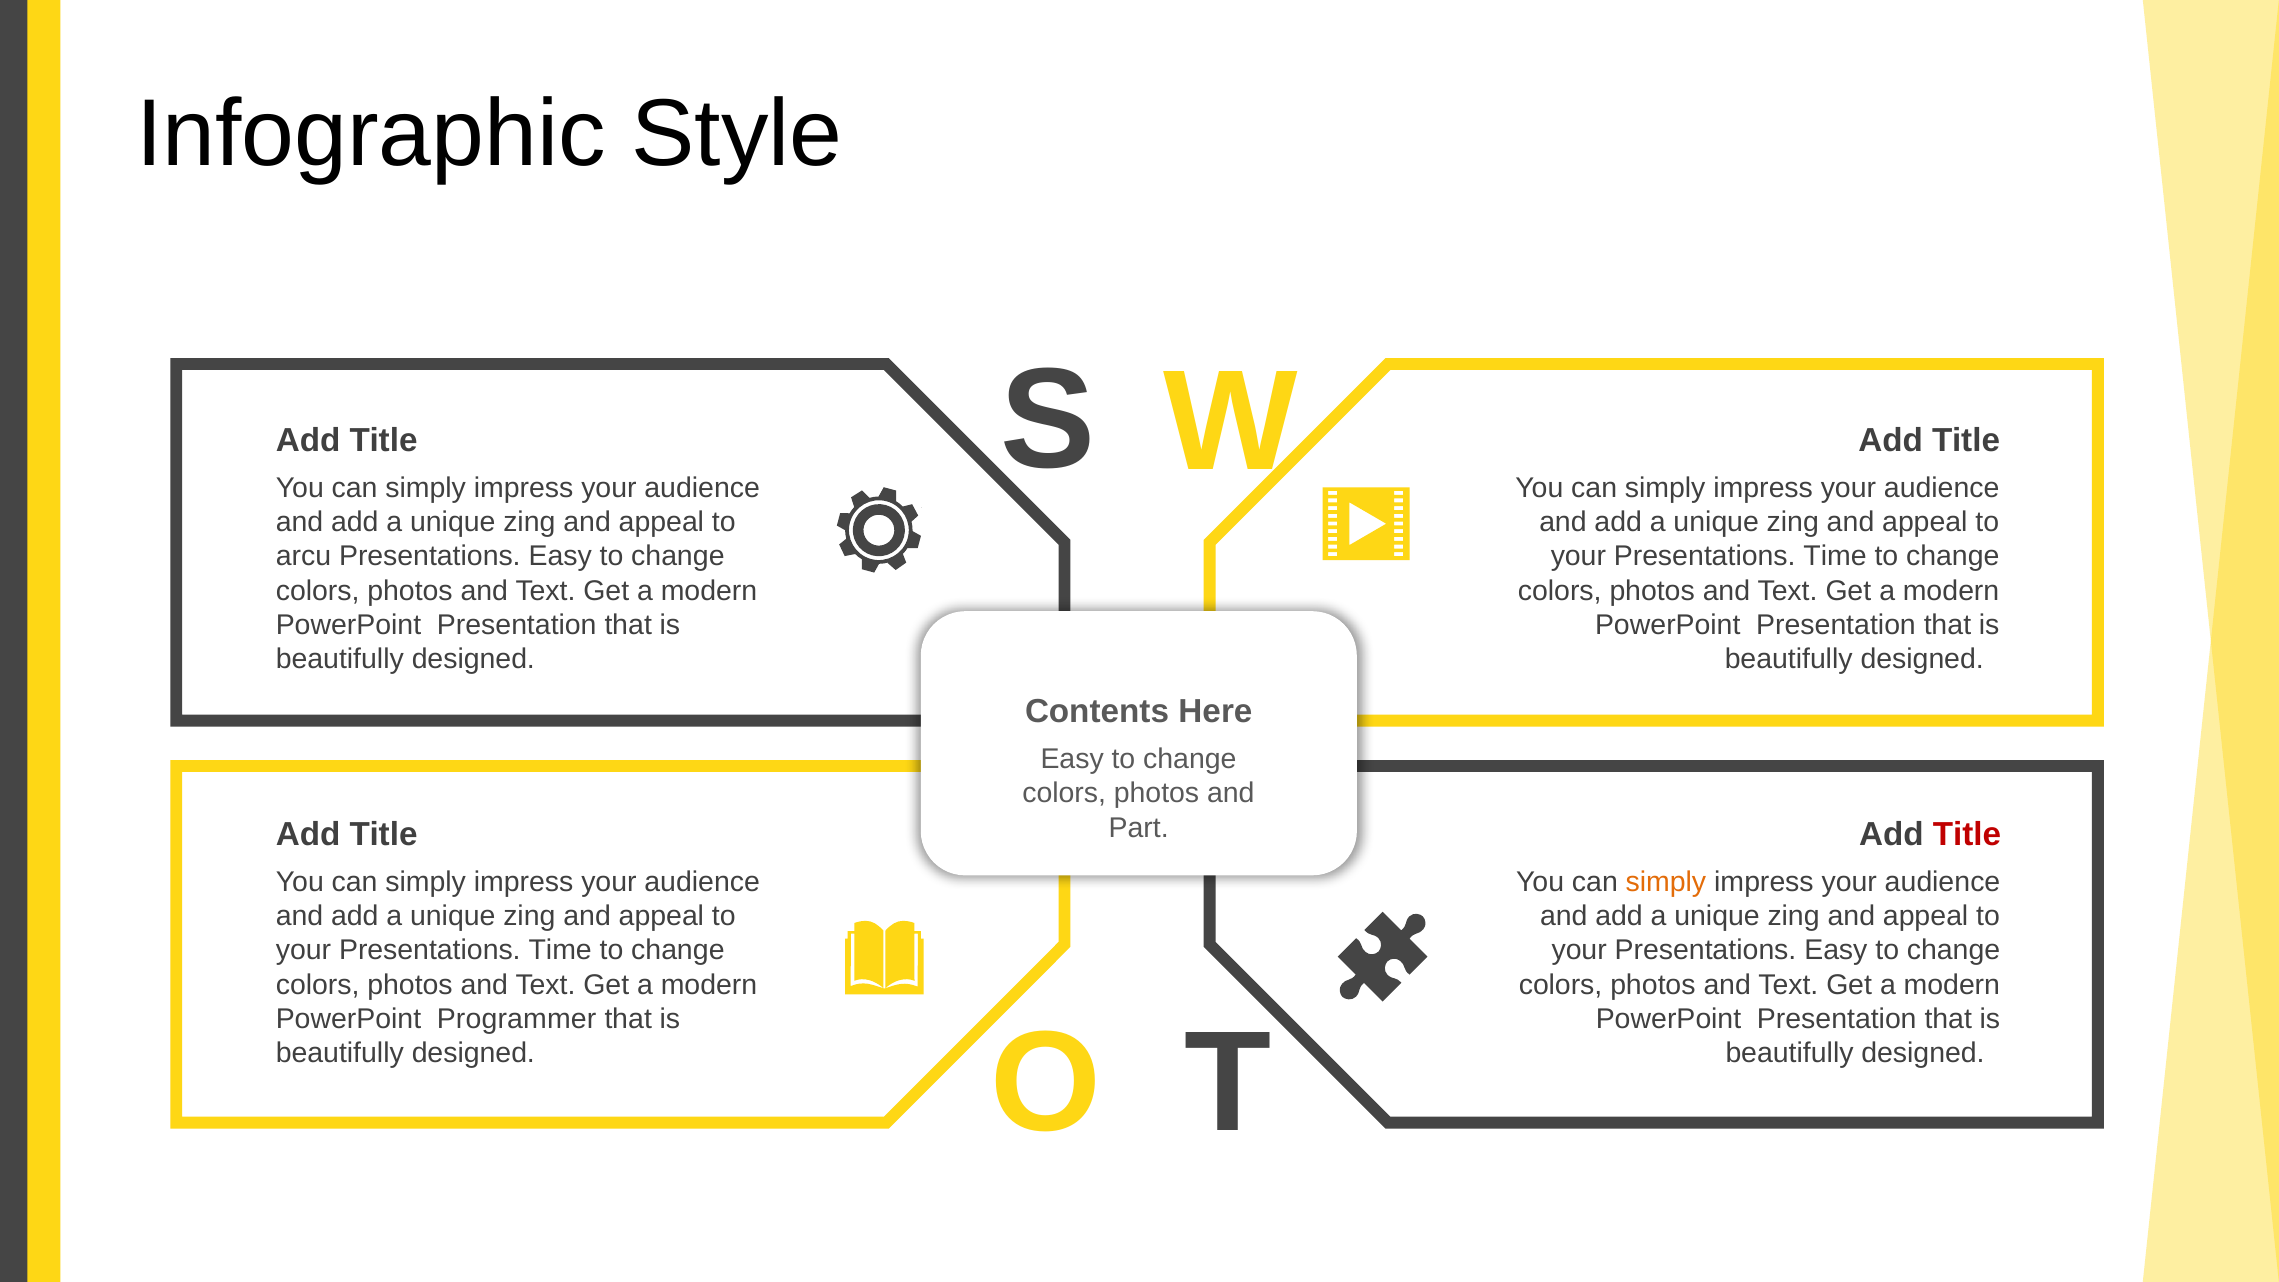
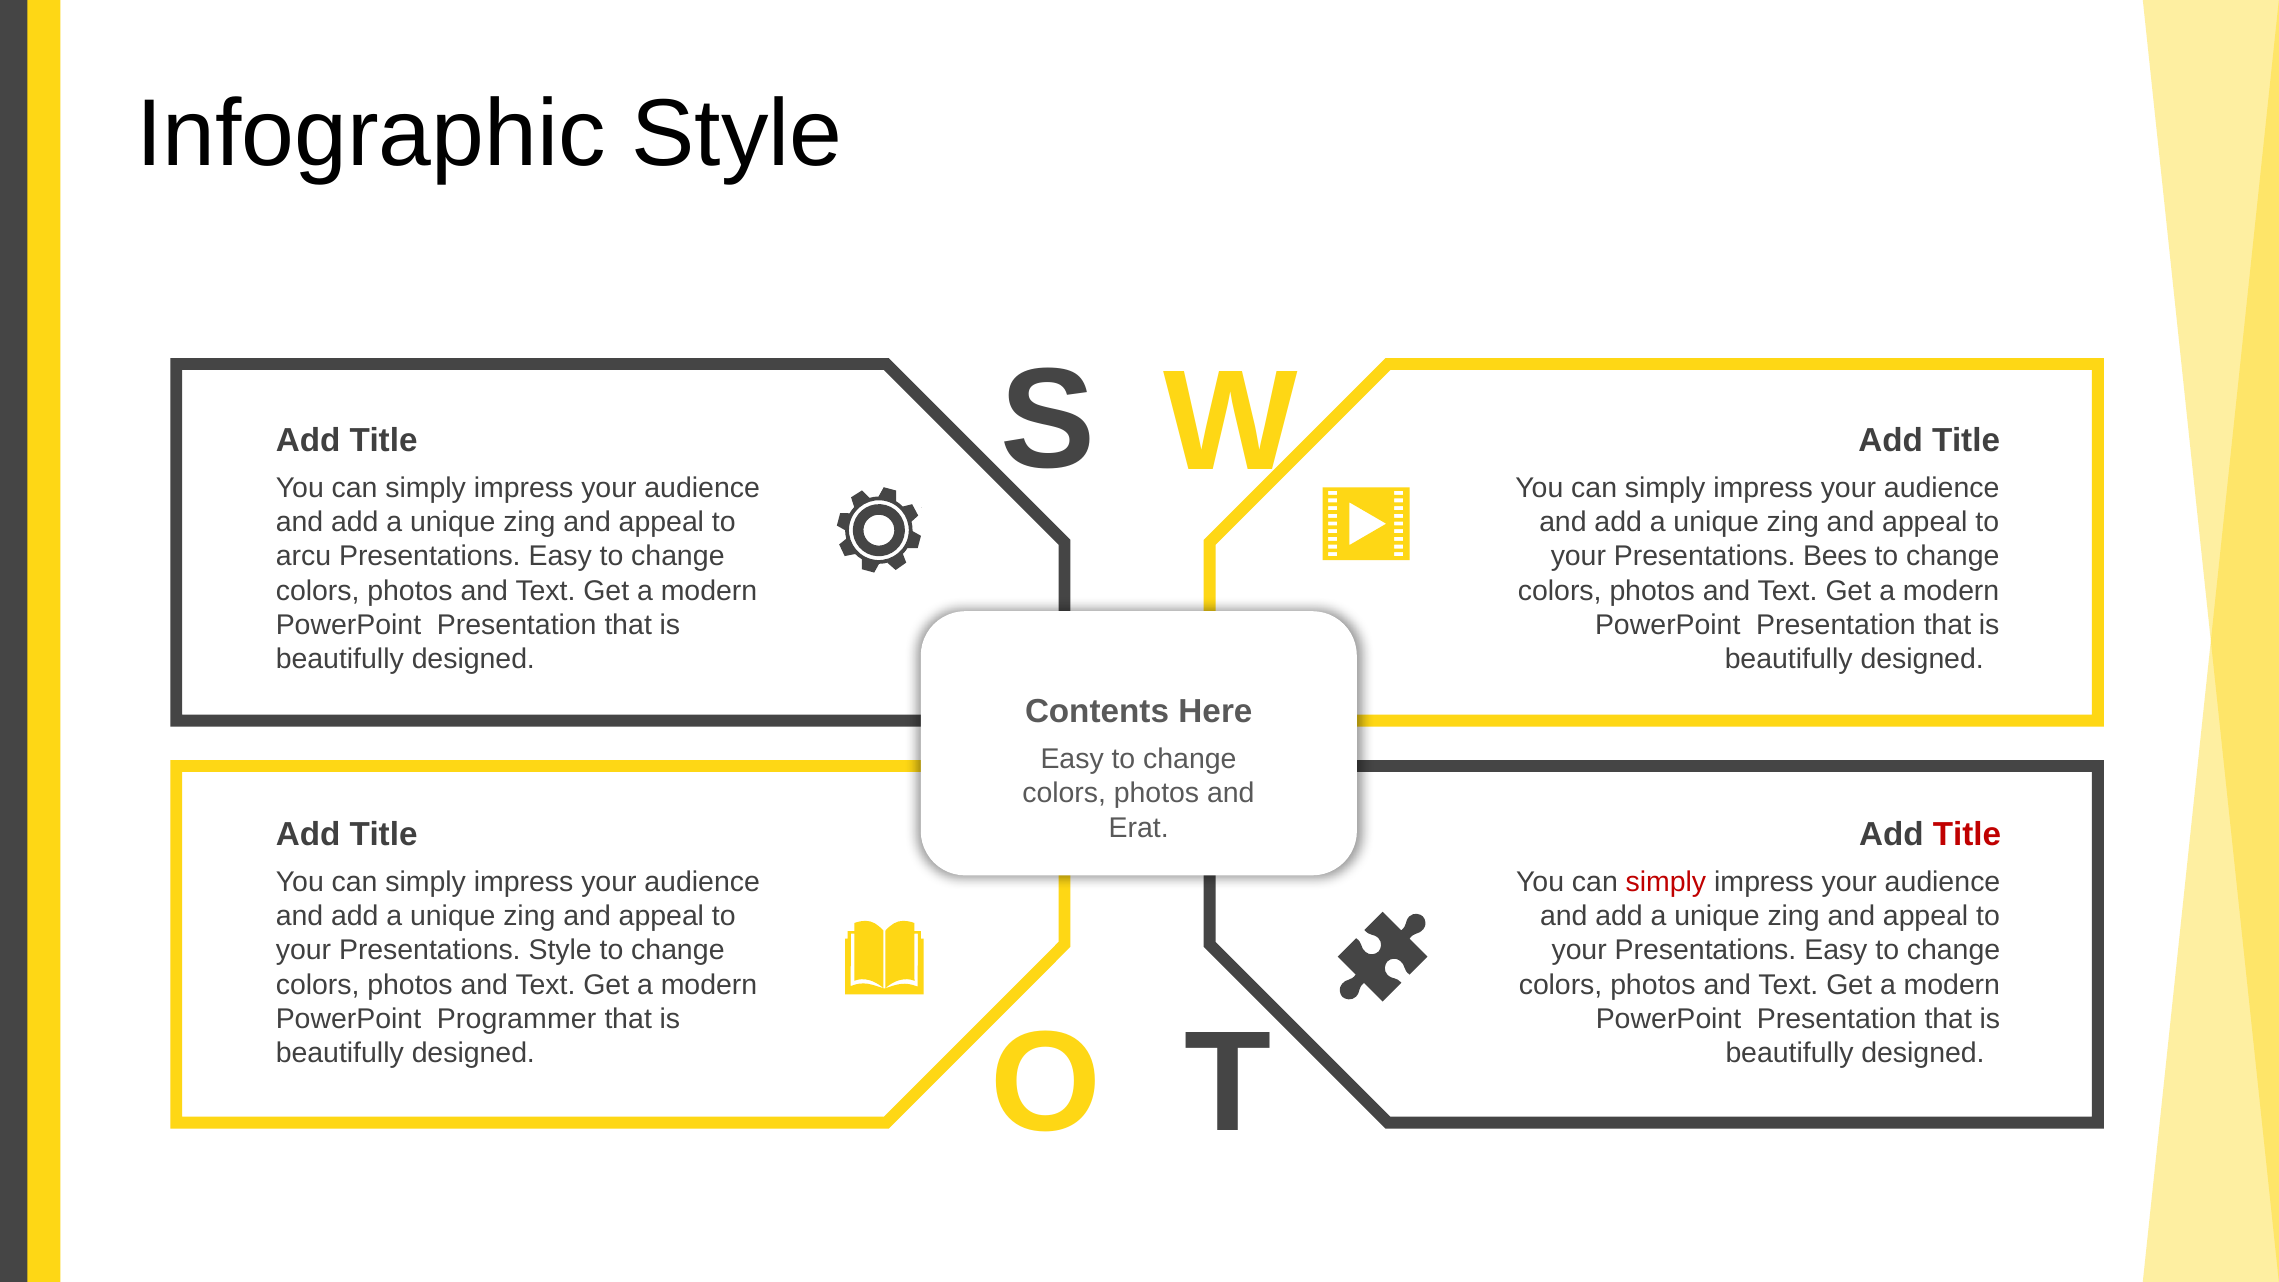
Time at (1835, 556): Time -> Bees
Part: Part -> Erat
simply at (1666, 882) colour: orange -> red
Time at (560, 951): Time -> Style
